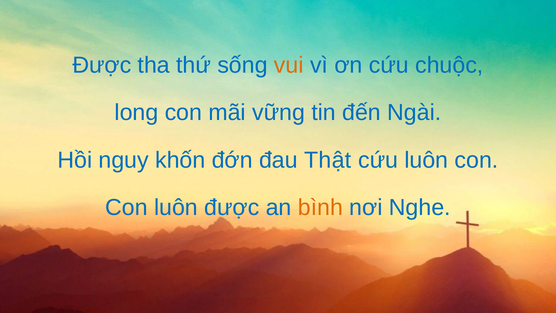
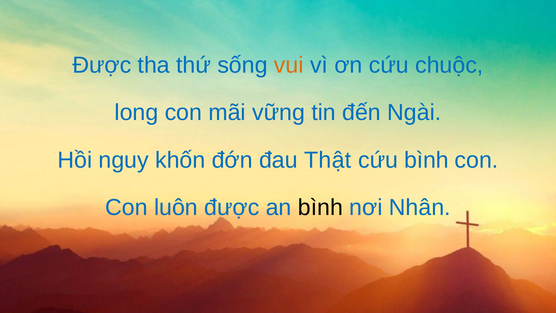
cứu luôn: luôn -> bình
bình at (320, 207) colour: orange -> black
Nghe: Nghe -> Nhân
